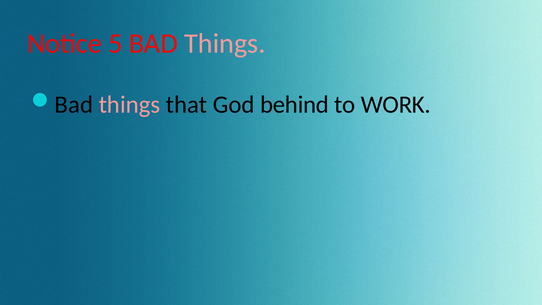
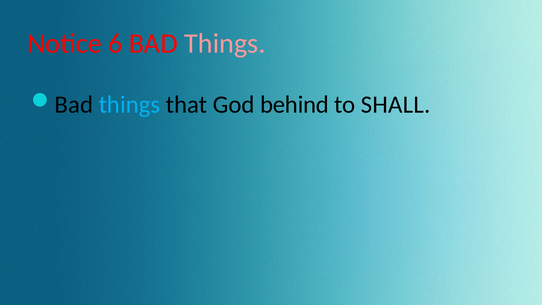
5: 5 -> 6
things at (129, 105) colour: pink -> light blue
WORK: WORK -> SHALL
